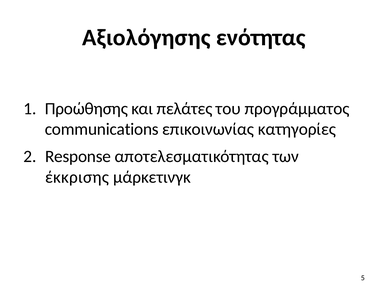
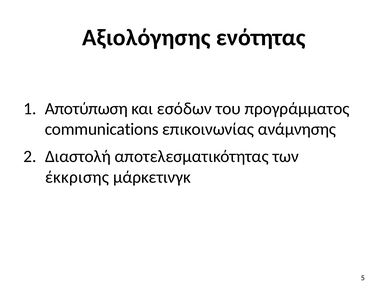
Προώθησης: Προώθησης -> Αποτύπωση
πελάτες: πελάτες -> εσόδων
κατηγορίες: κατηγορίες -> ανάμνησης
Response: Response -> Διαστολή
